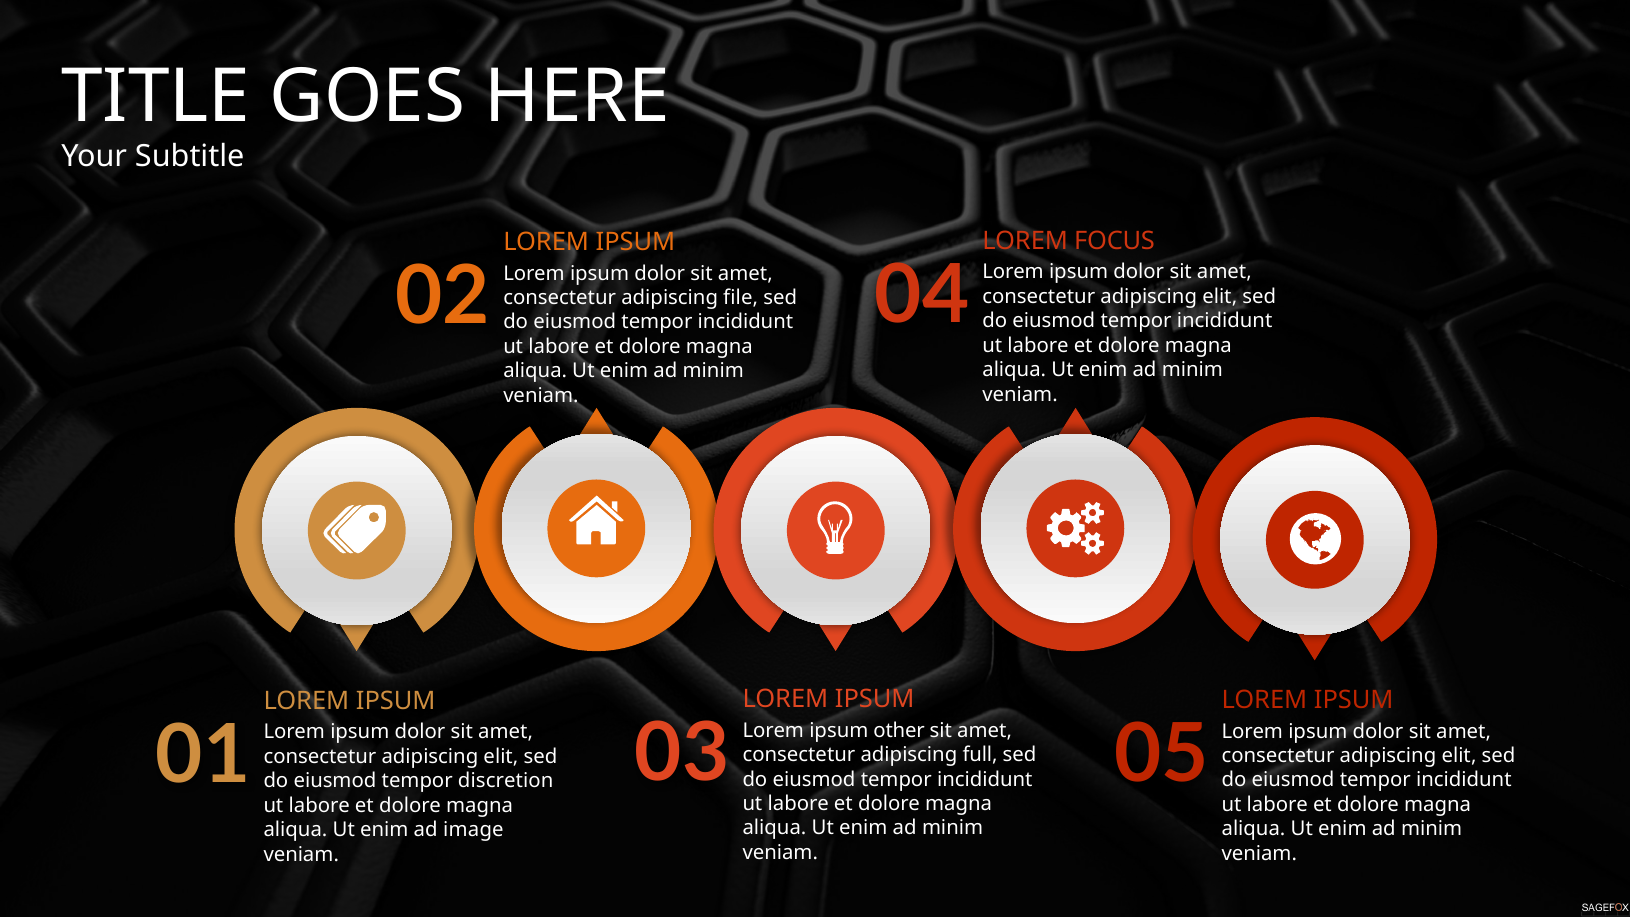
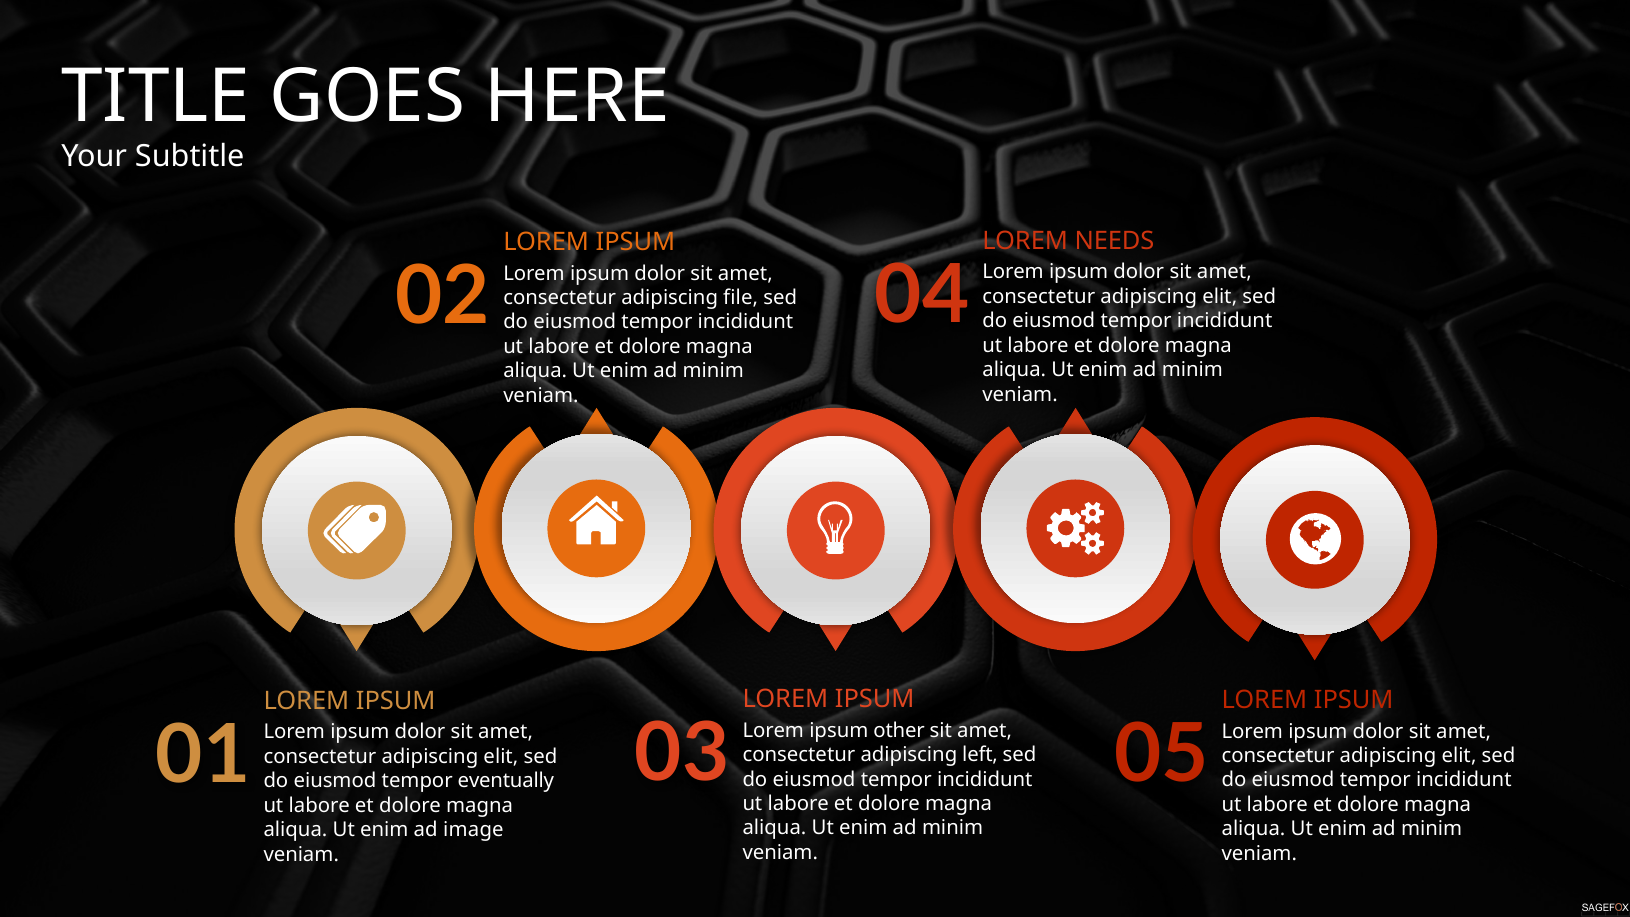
FOCUS: FOCUS -> NEEDS
full: full -> left
discretion: discretion -> eventually
